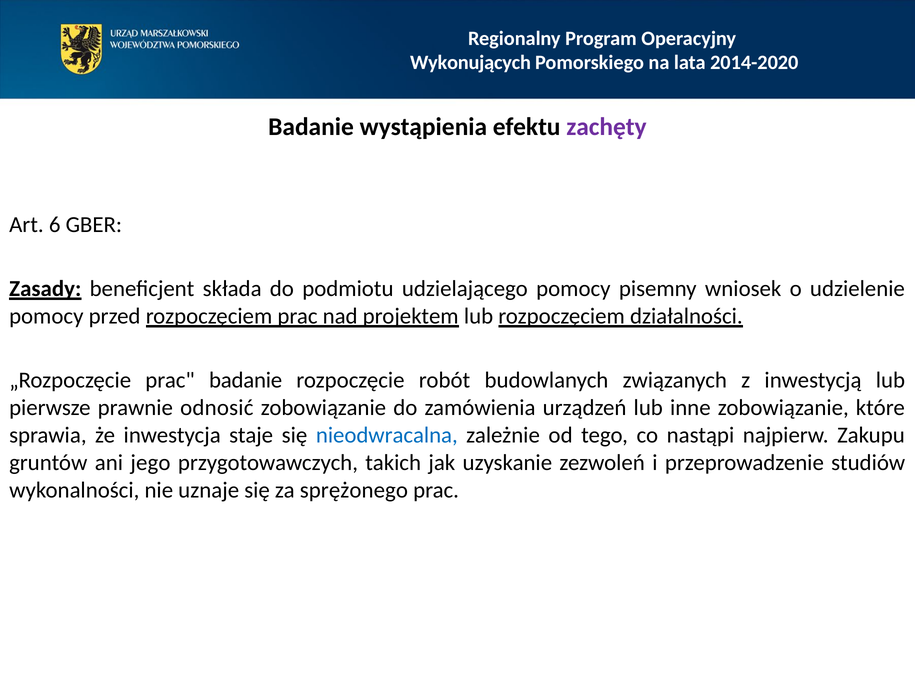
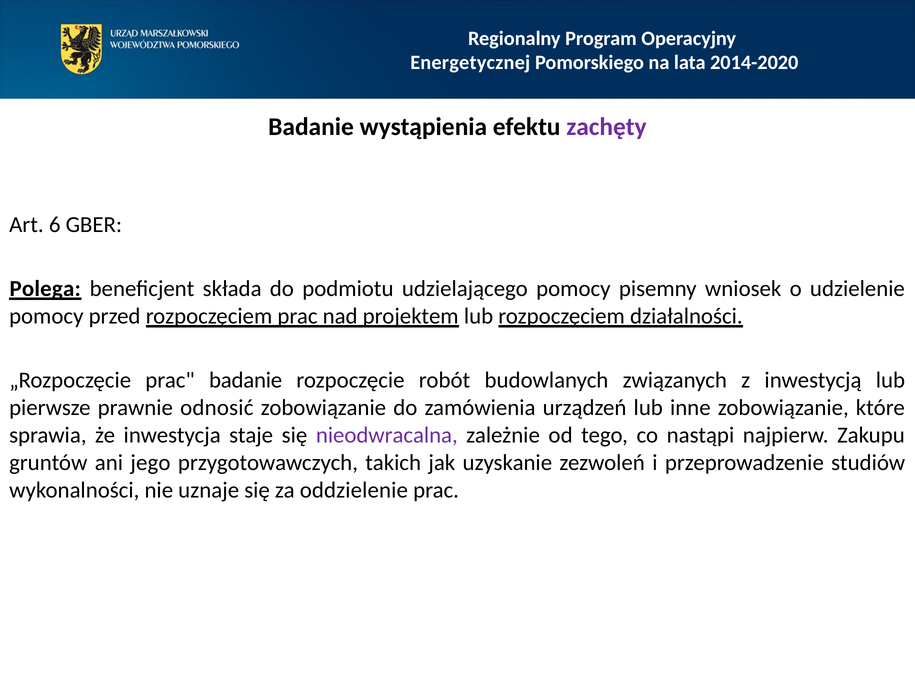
Wykonujących: Wykonujących -> Energetycznej
Zasady: Zasady -> Polega
nieodwracalna colour: blue -> purple
sprężonego: sprężonego -> oddzielenie
